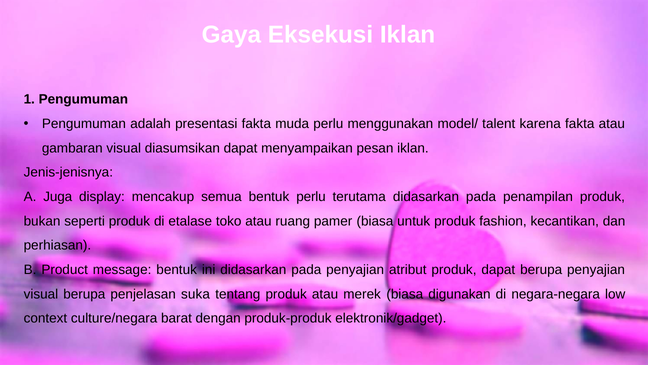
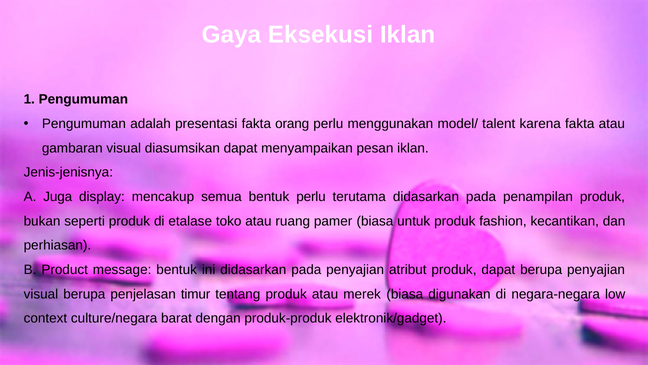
muda: muda -> orang
suka: suka -> timur
